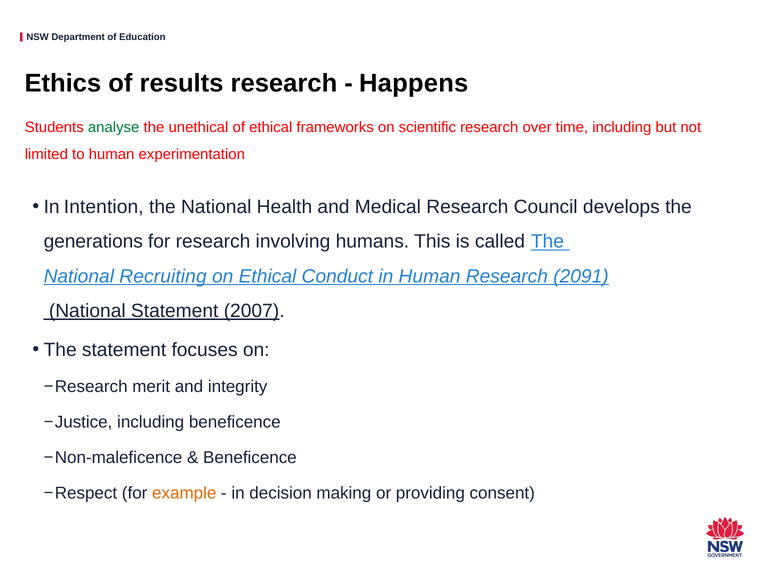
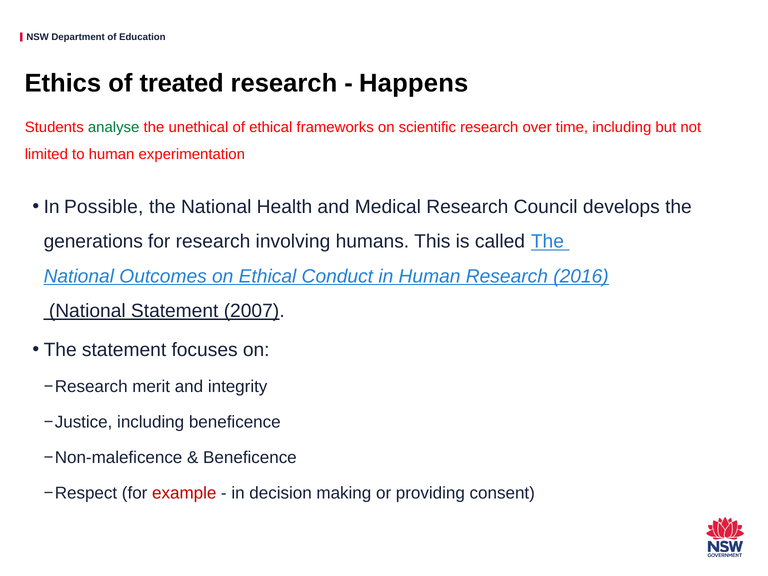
results: results -> treated
Intention: Intention -> Possible
Recruiting: Recruiting -> Outcomes
2091: 2091 -> 2016
example colour: orange -> red
